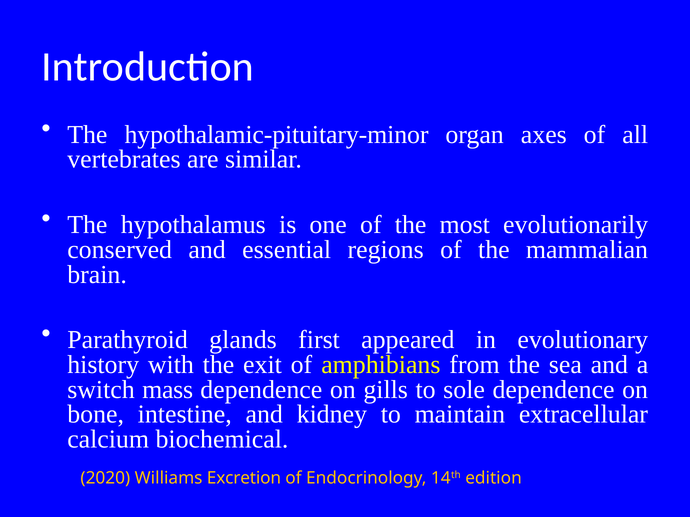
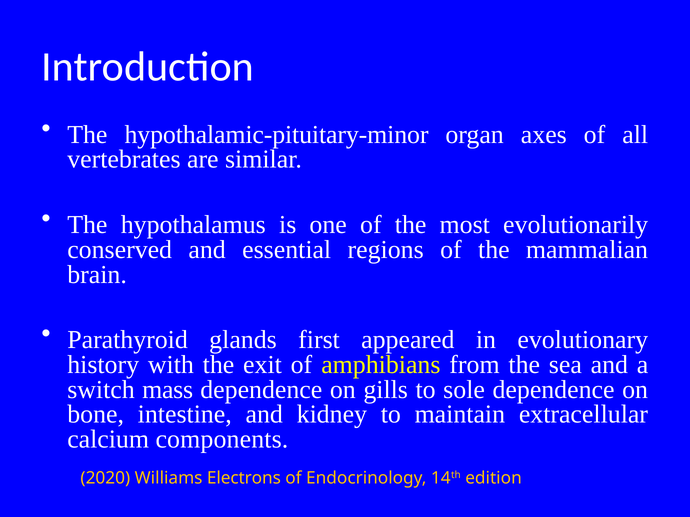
biochemical: biochemical -> components
Excretion: Excretion -> Electrons
